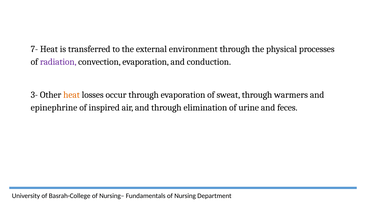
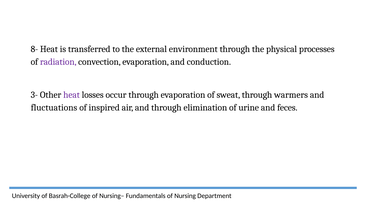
7-: 7- -> 8-
heat at (72, 95) colour: orange -> purple
epinephrine: epinephrine -> fluctuations
